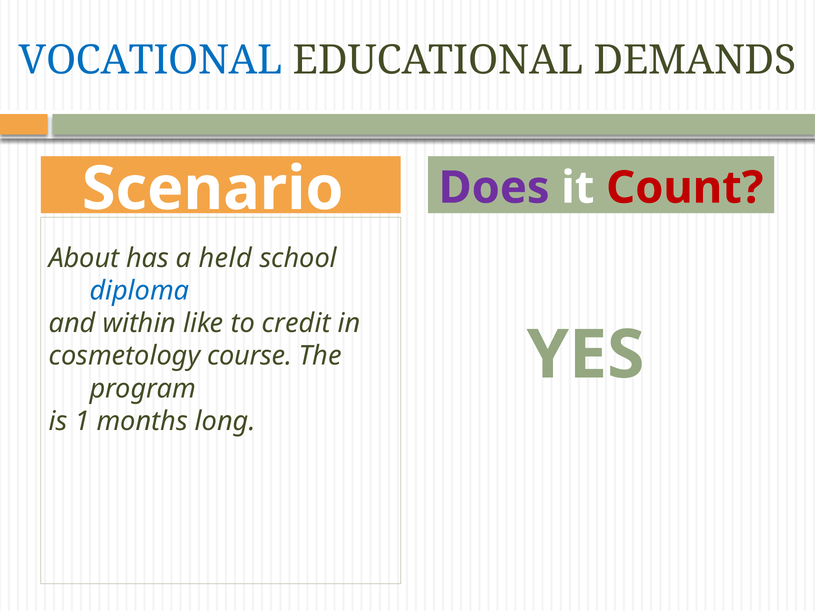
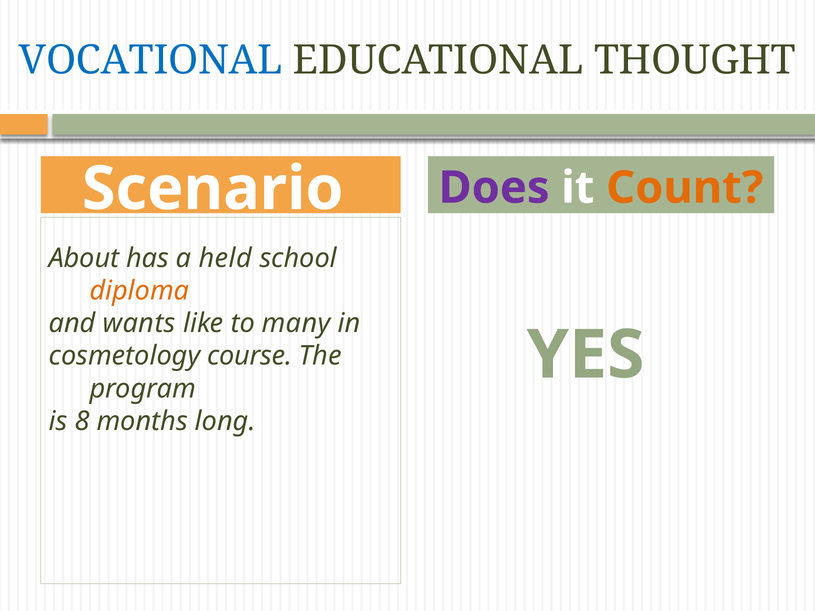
DEMANDS: DEMANDS -> THOUGHT
Count colour: red -> orange
diploma colour: blue -> orange
within: within -> wants
credit: credit -> many
1: 1 -> 8
